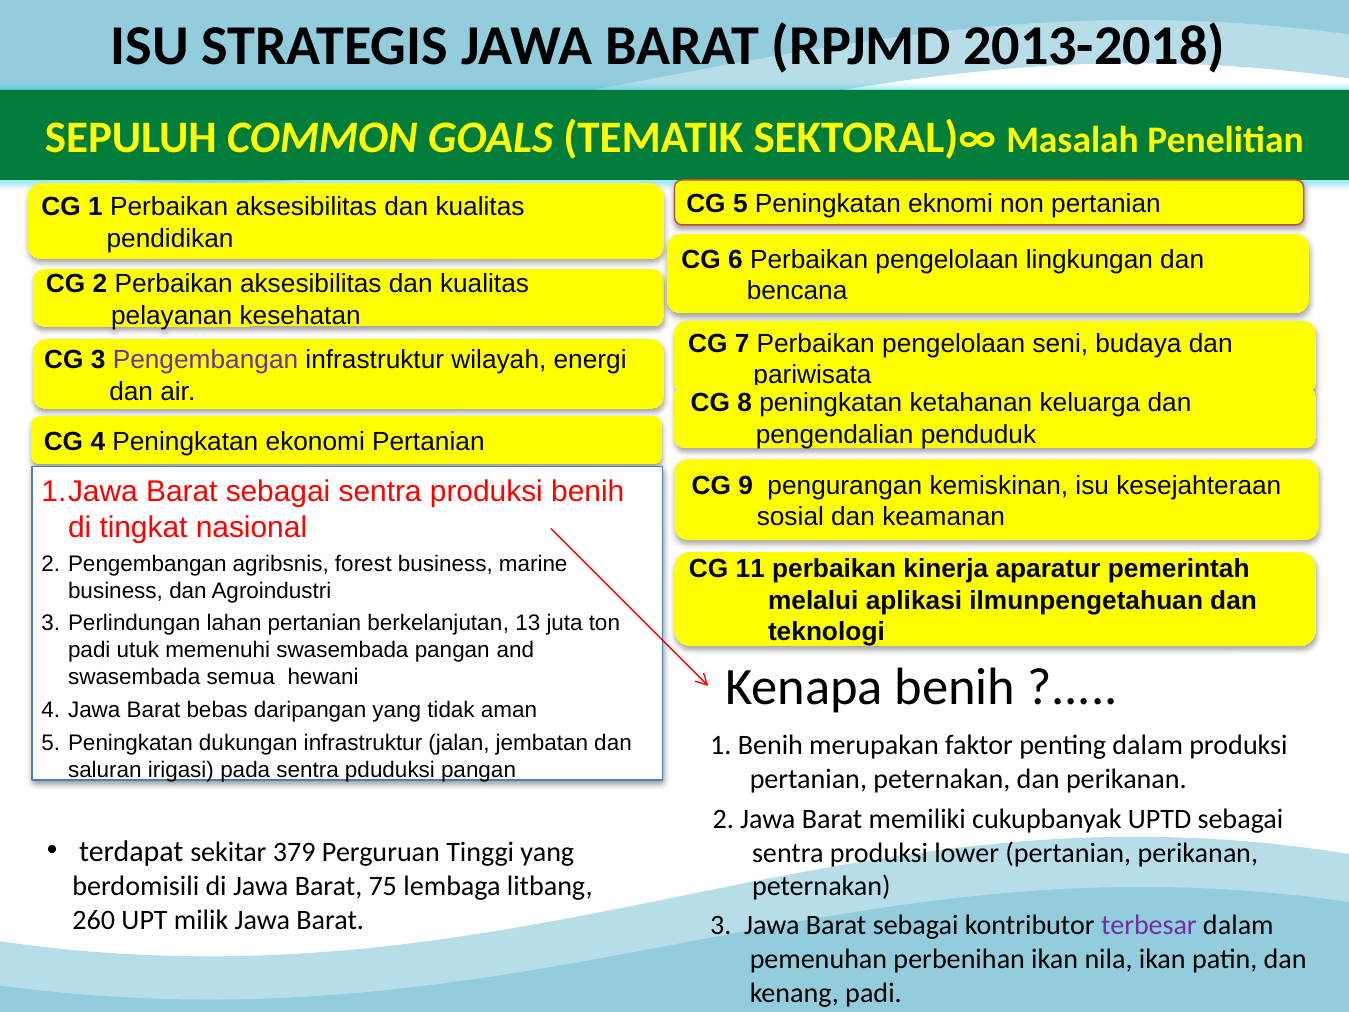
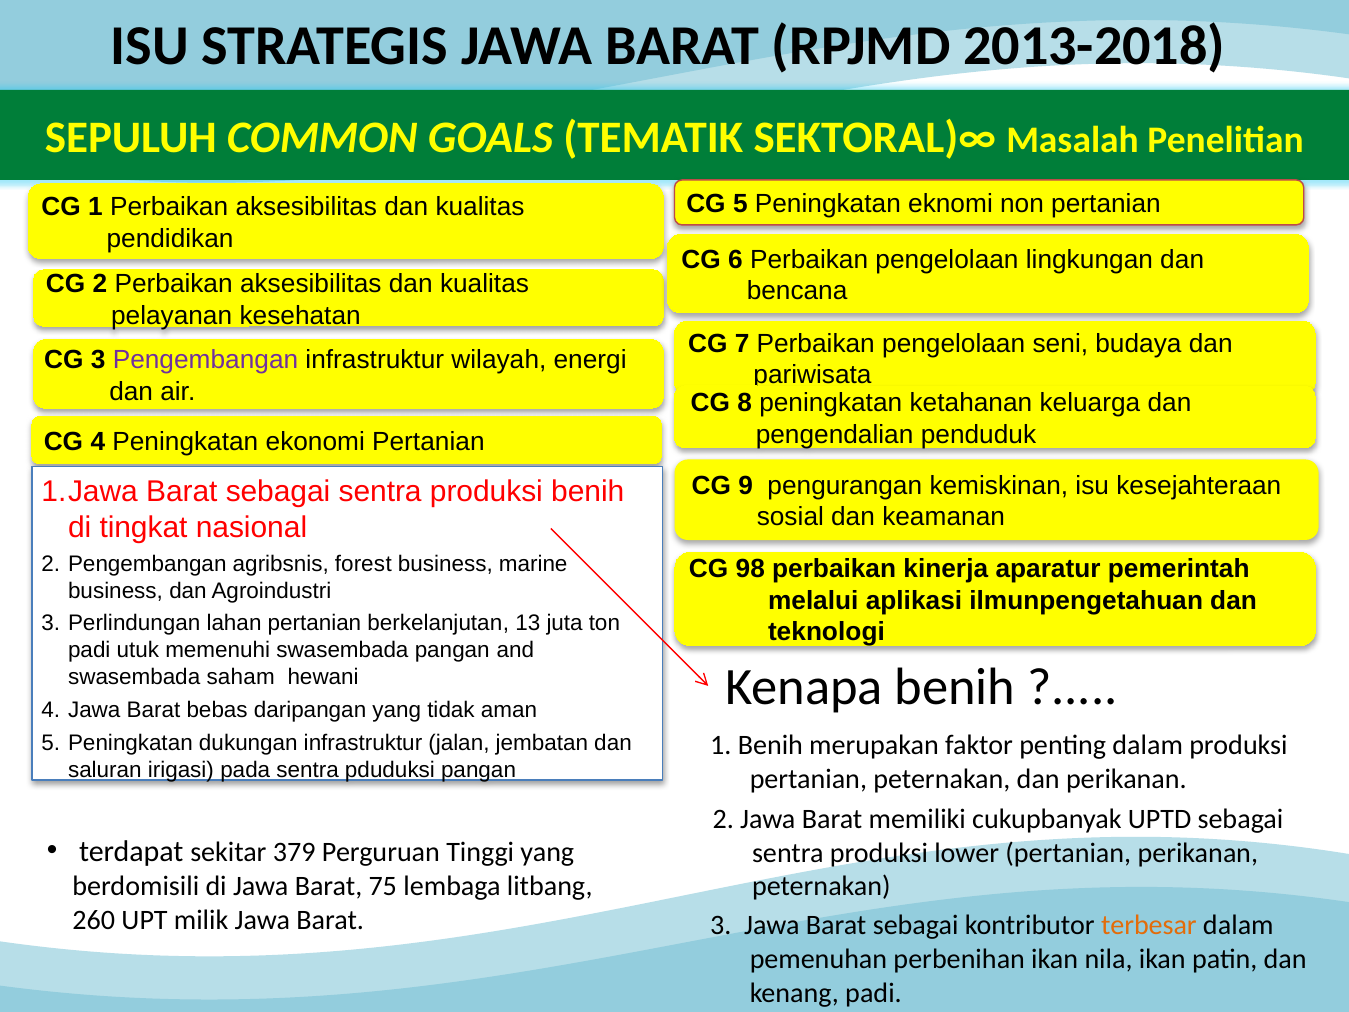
11: 11 -> 98
semua: semua -> saham
terbesar colour: purple -> orange
